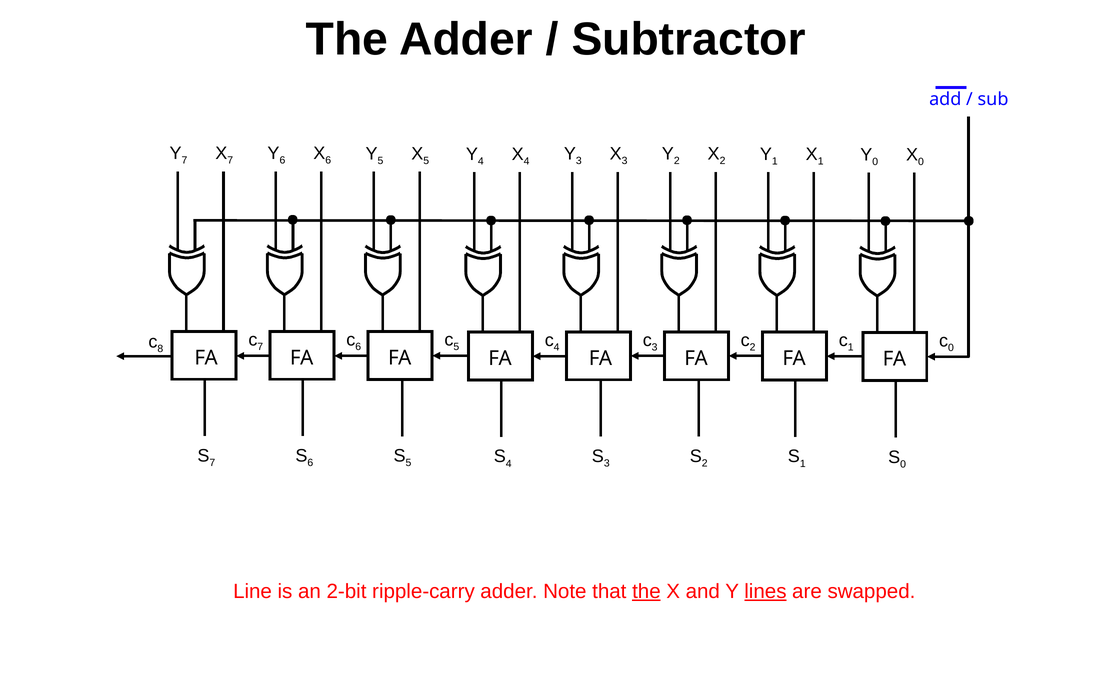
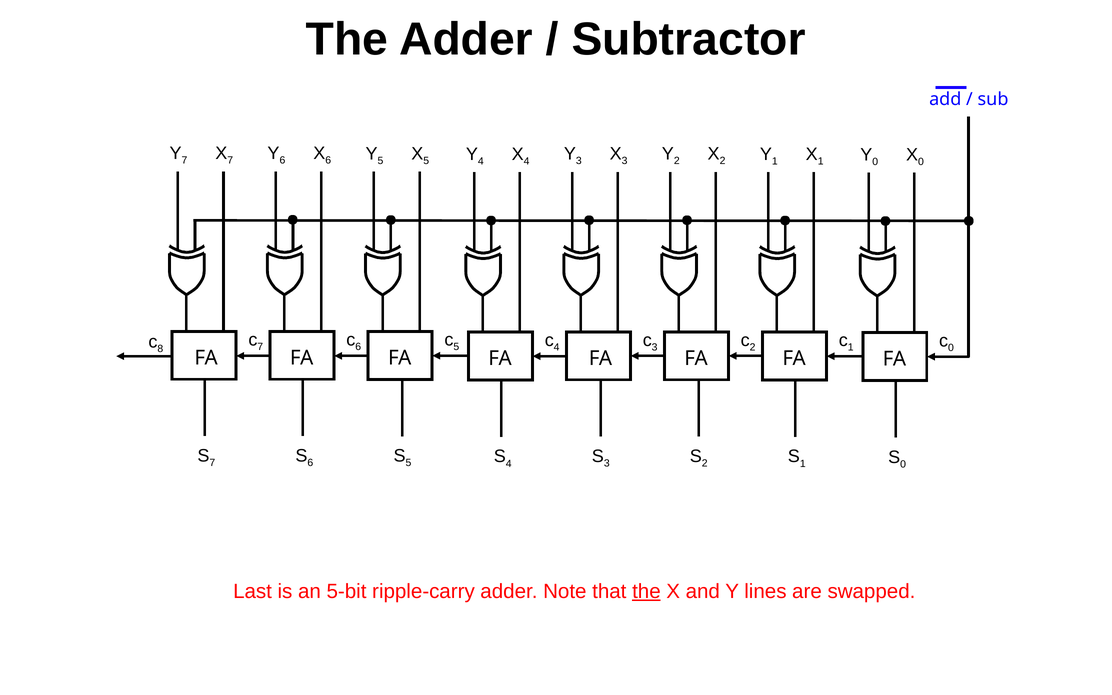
Line: Line -> Last
2-bit: 2-bit -> 5-bit
lines underline: present -> none
